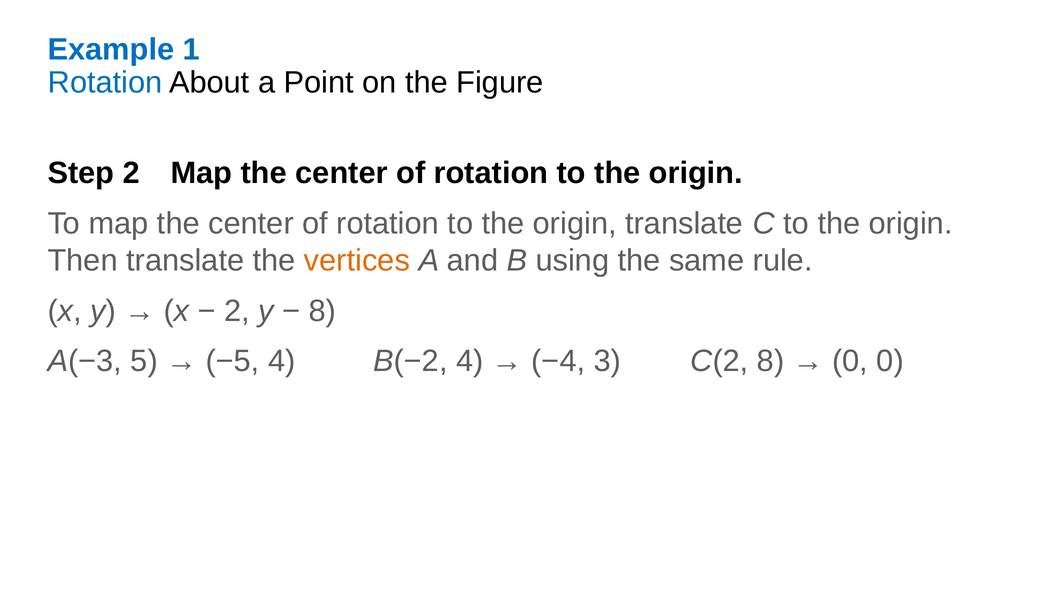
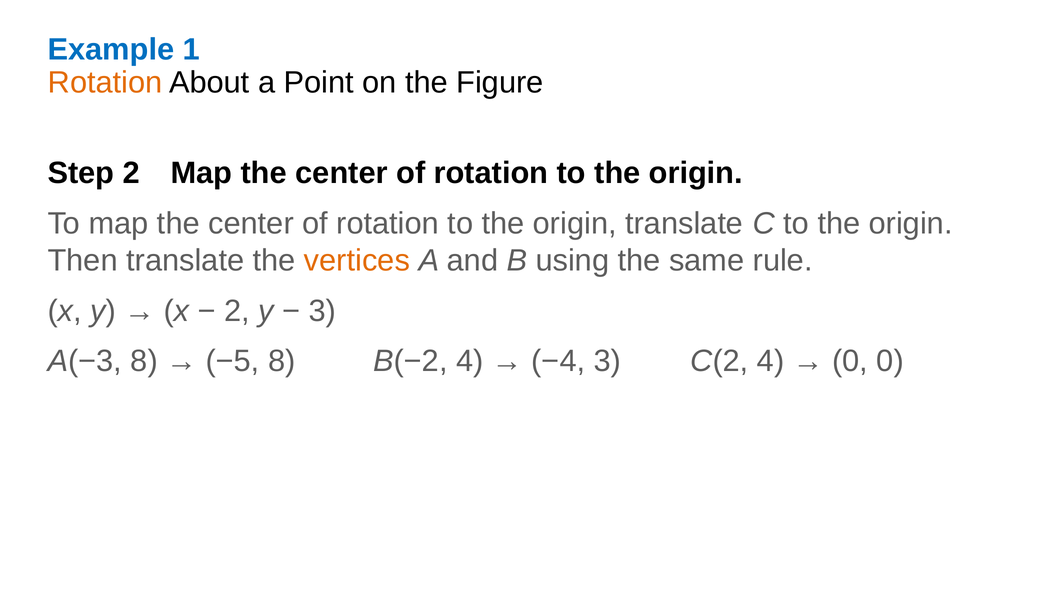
Rotation at (105, 83) colour: blue -> orange
8 at (322, 311): 8 -> 3
A(−3 5: 5 -> 8
−5 4: 4 -> 8
C(2 8: 8 -> 4
